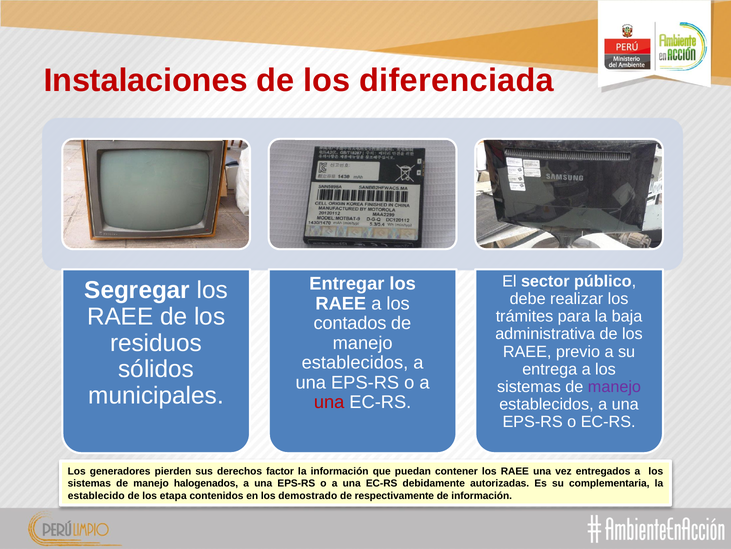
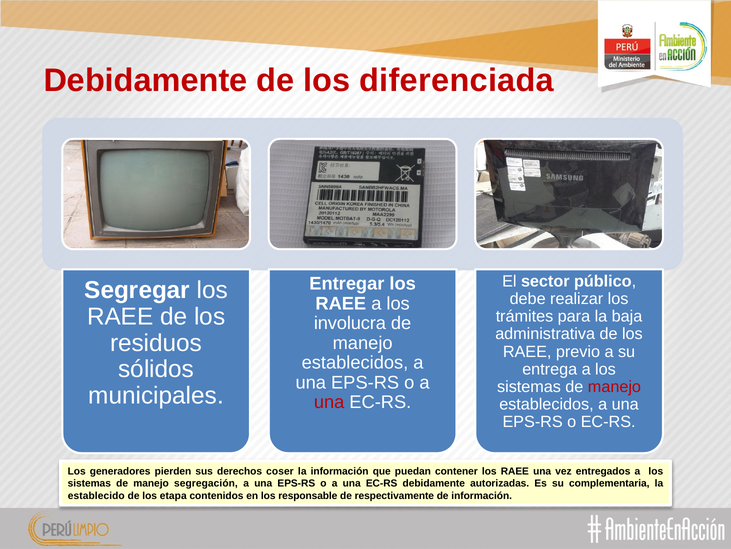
Instalaciones at (146, 81): Instalaciones -> Debidamente
contados: contados -> involucra
manejo at (614, 386) colour: purple -> red
factor: factor -> coser
halogenados: halogenados -> segregación
demostrado: demostrado -> responsable
